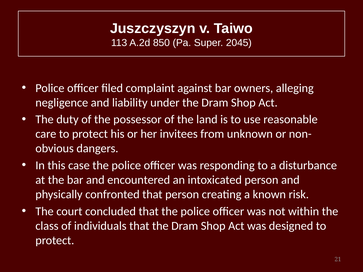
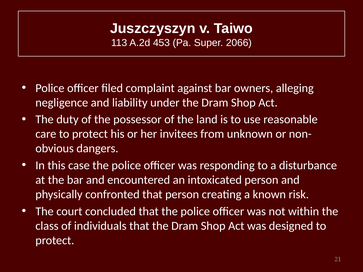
850: 850 -> 453
2045: 2045 -> 2066
